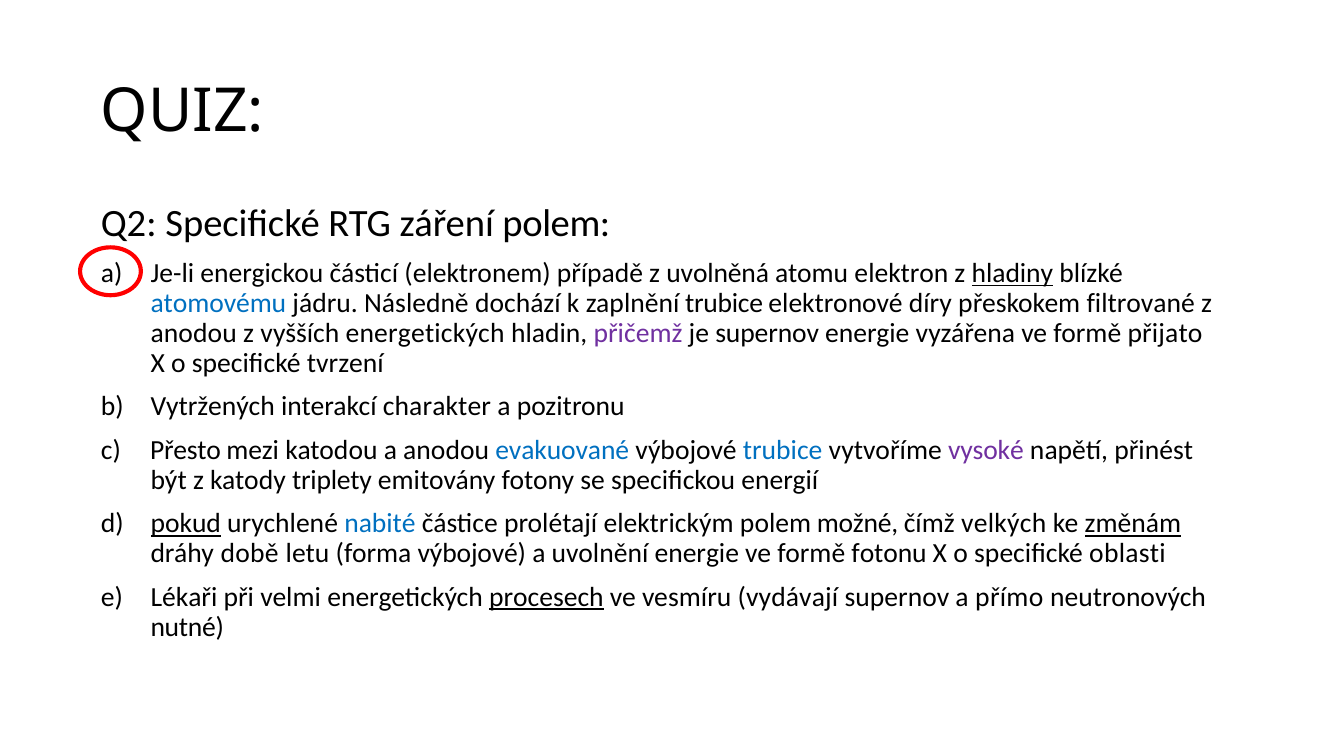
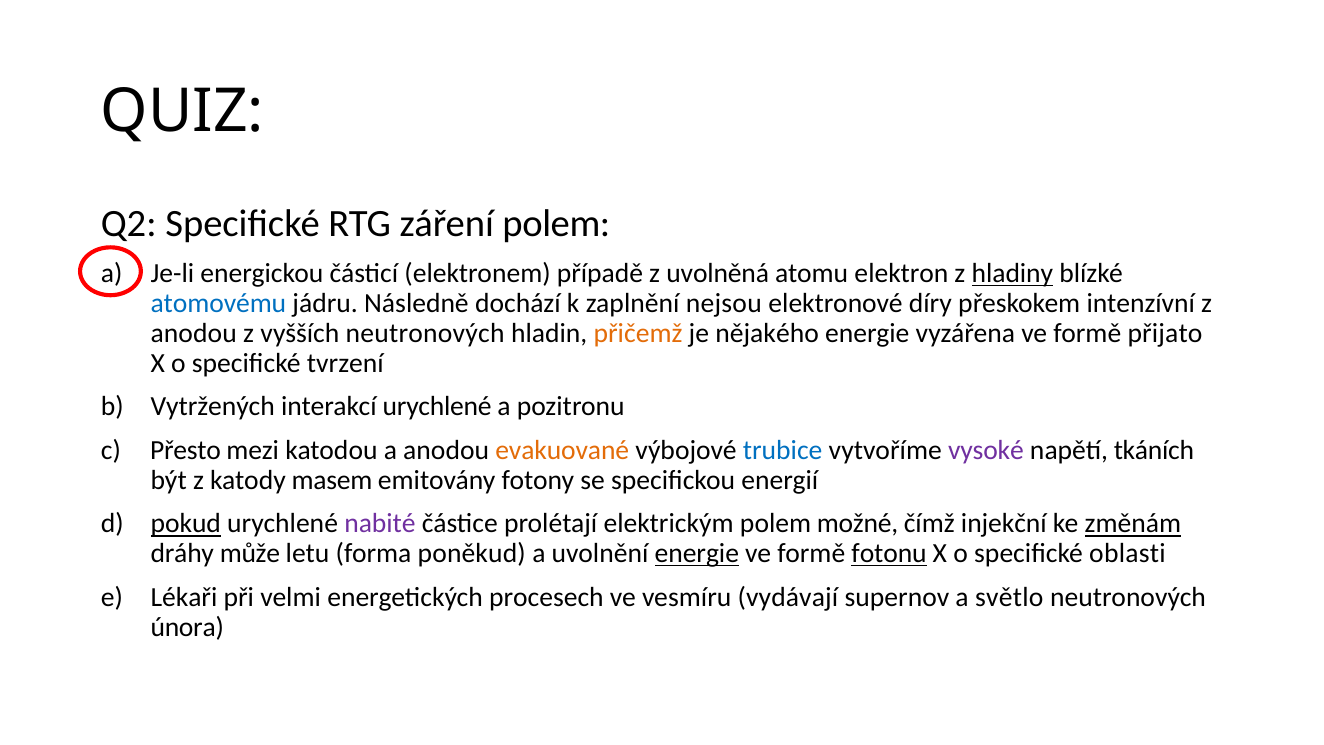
zaplnění trubice: trubice -> nejsou
filtrované: filtrované -> intenzívní
vyšších energetických: energetických -> neutronových
přičemž colour: purple -> orange
je supernov: supernov -> nějakého
interakcí charakter: charakter -> urychlené
evakuované colour: blue -> orange
přinést: přinést -> tkáních
triplety: triplety -> masem
nabité colour: blue -> purple
velkých: velkých -> injekční
době: době -> může
forma výbojové: výbojové -> poněkud
energie at (697, 553) underline: none -> present
fotonu underline: none -> present
procesech underline: present -> none
přímo: přímo -> světlo
nutné: nutné -> února
